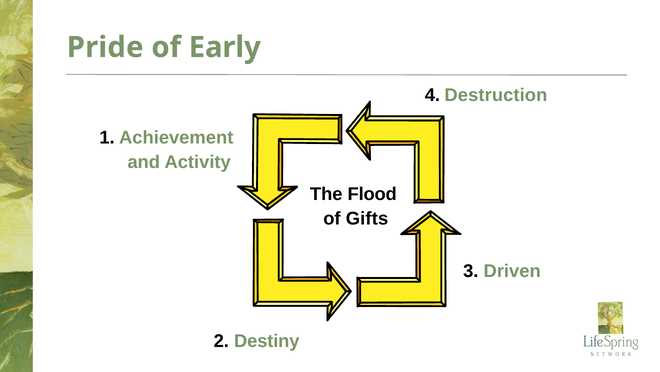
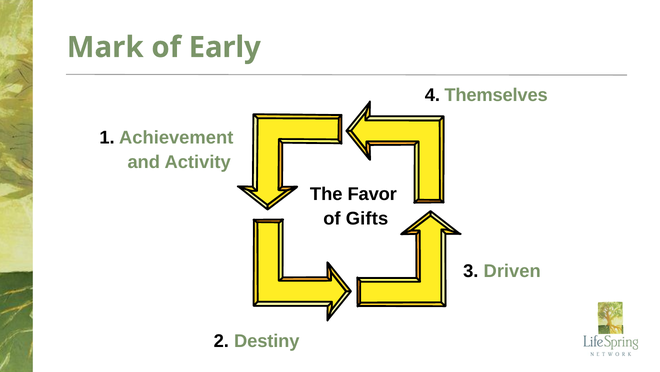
Pride: Pride -> Mark
Destruction: Destruction -> Themselves
Flood: Flood -> Favor
